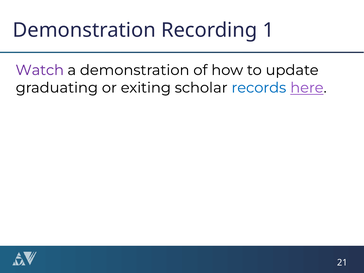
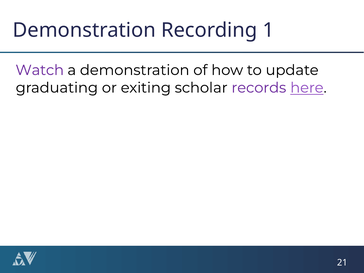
records colour: blue -> purple
